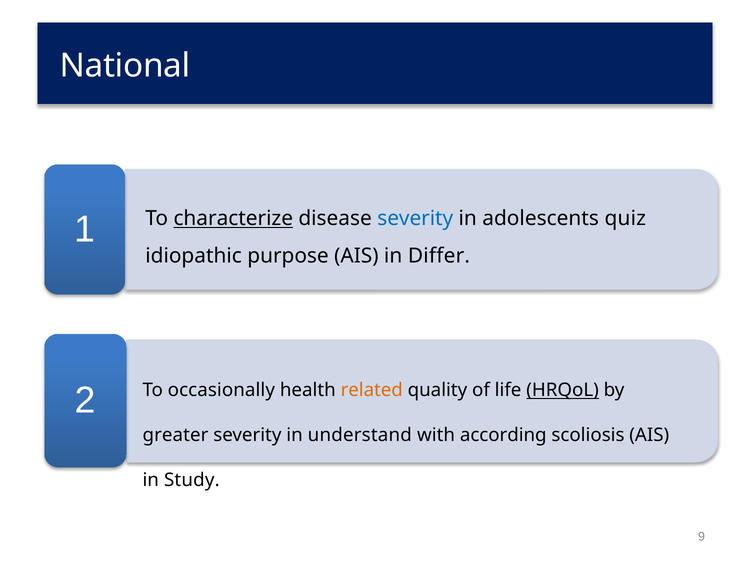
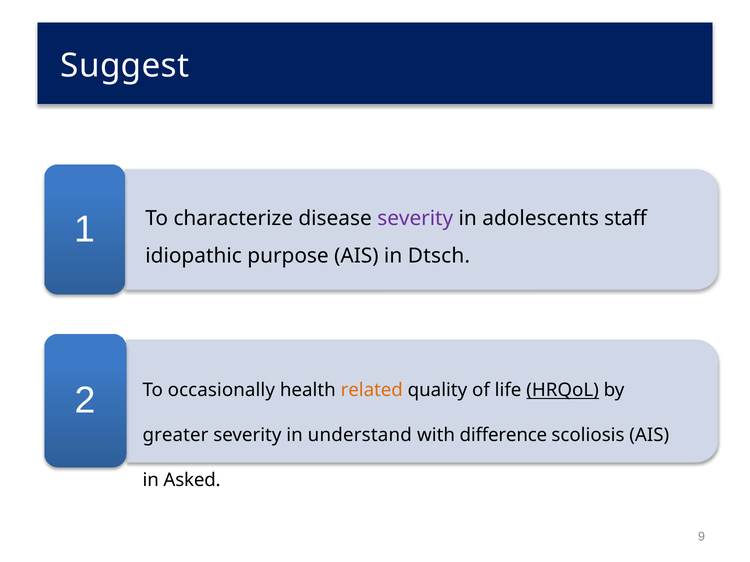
National: National -> Suggest
characterize underline: present -> none
severity at (415, 219) colour: blue -> purple
quiz: quiz -> staff
Differ: Differ -> Dtsch
according: according -> difference
Study: Study -> Asked
